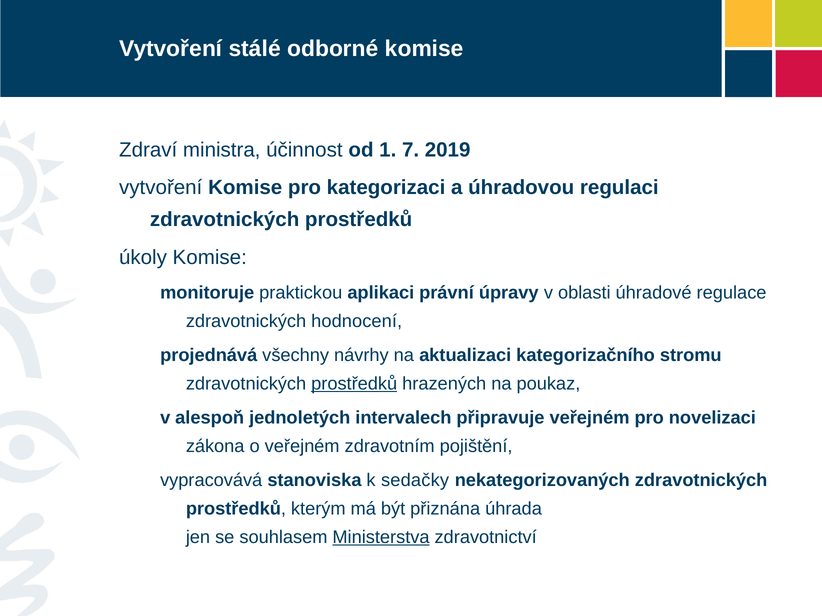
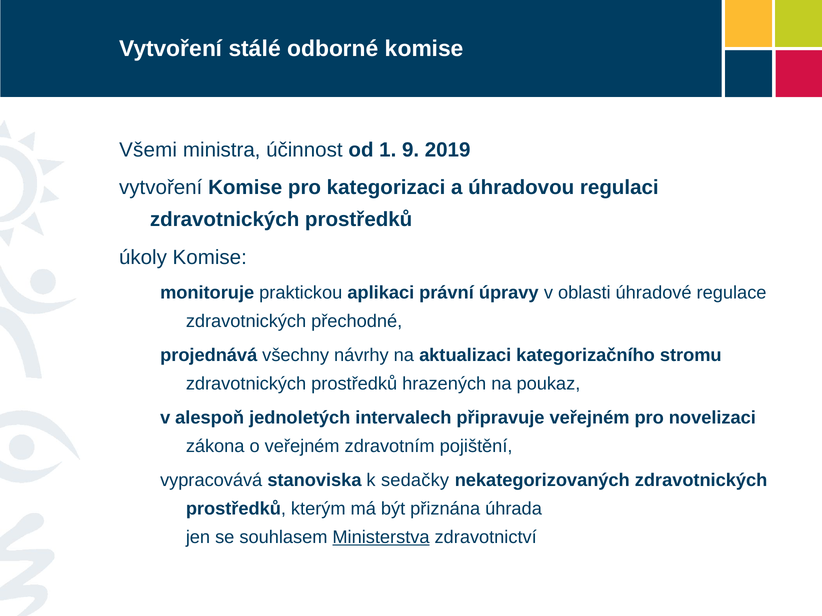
Zdraví: Zdraví -> Všemi
7: 7 -> 9
hodnocení: hodnocení -> přechodné
prostředků at (354, 384) underline: present -> none
